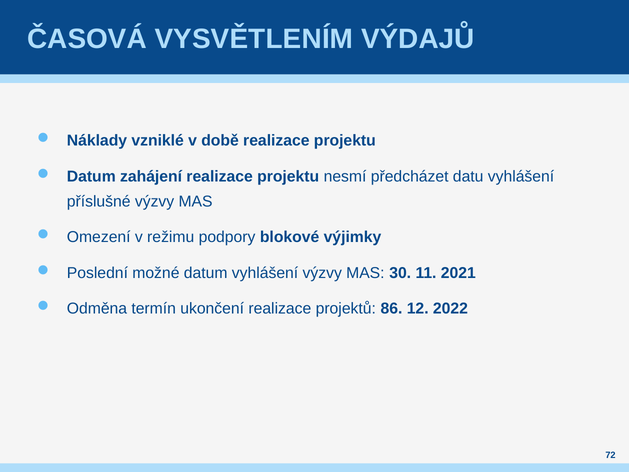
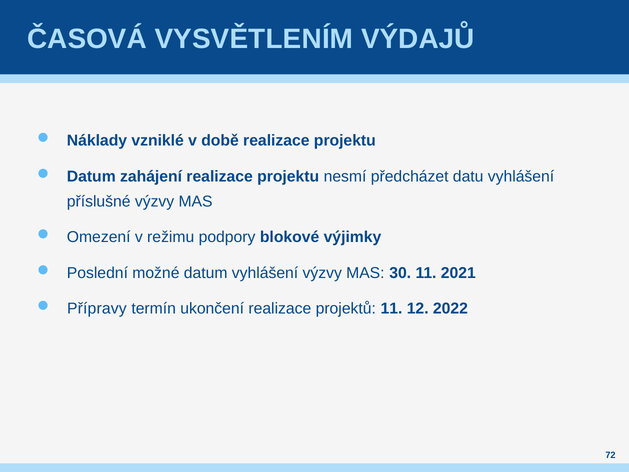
Odměna: Odměna -> Přípravy
projektů 86: 86 -> 11
